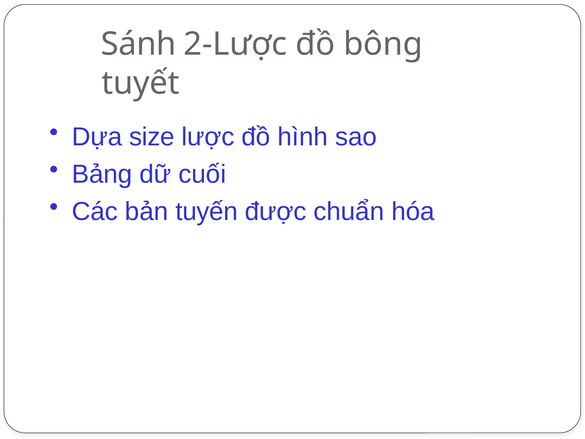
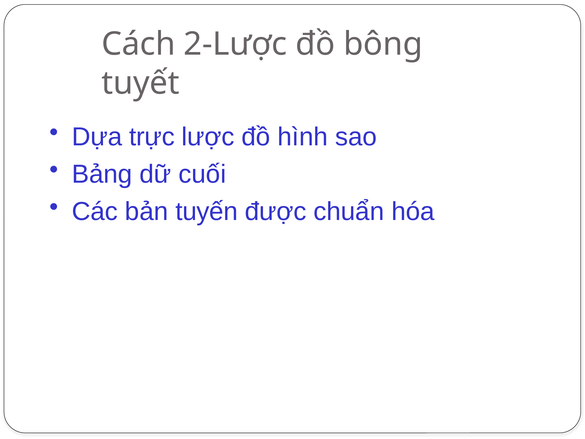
Sánh: Sánh -> Cách
size: size -> trực
